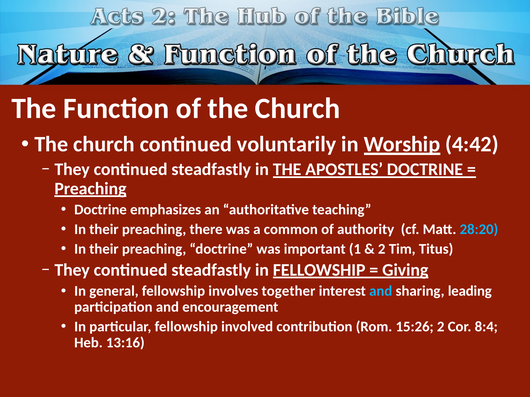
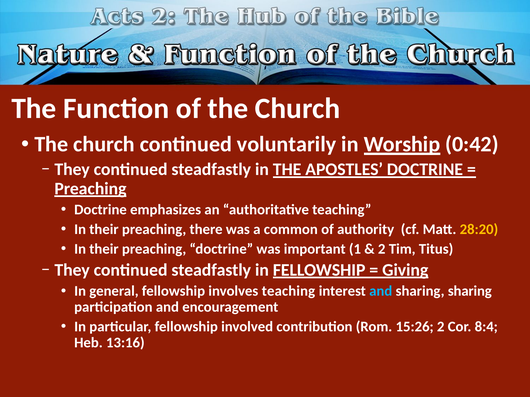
4:42: 4:42 -> 0:42
28:20 colour: light blue -> yellow
involves together: together -> teaching
sharing leading: leading -> sharing
